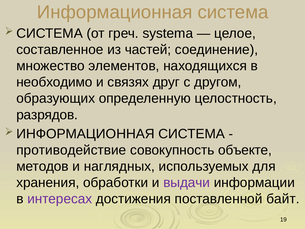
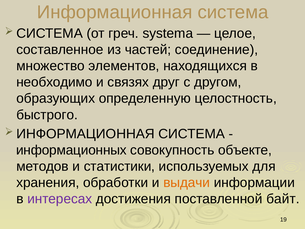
разрядов: разрядов -> быстрого
противодействие: противодействие -> информационных
наглядных: наглядных -> статистики
выдачи colour: purple -> orange
